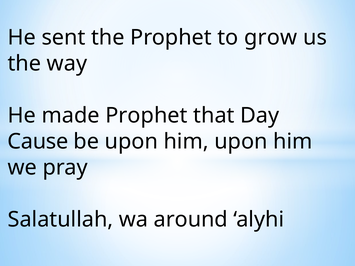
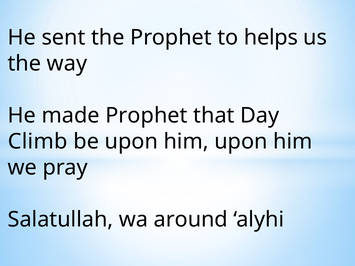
grow: grow -> helps
Cause: Cause -> Climb
